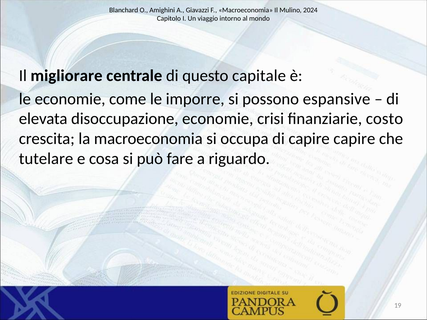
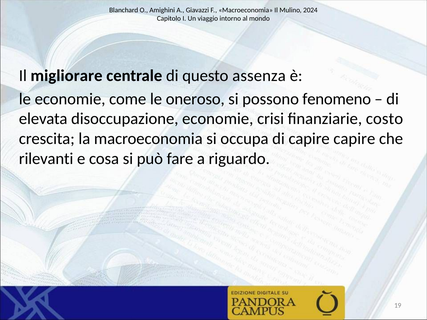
capitale: capitale -> assenza
imporre: imporre -> oneroso
espansive: espansive -> fenomeno
tutelare: tutelare -> rilevanti
